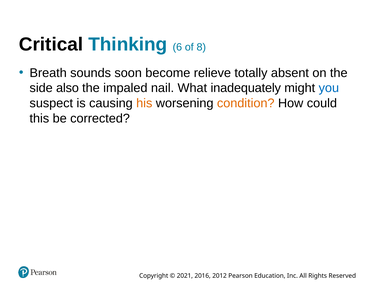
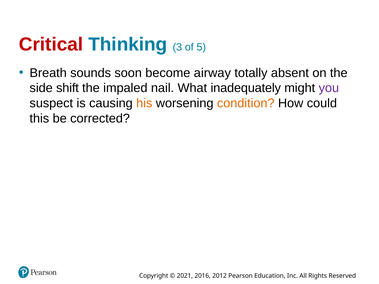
Critical colour: black -> red
6: 6 -> 3
8: 8 -> 5
relieve: relieve -> airway
also: also -> shift
you colour: blue -> purple
